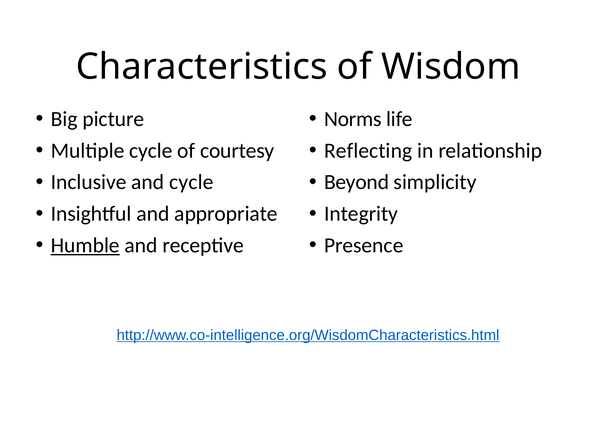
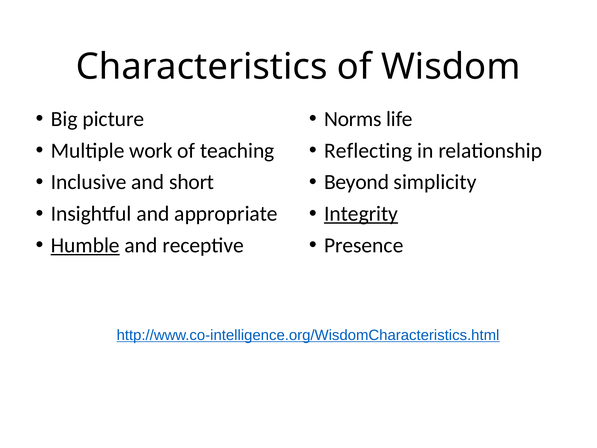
Multiple cycle: cycle -> work
courtesy: courtesy -> teaching
and cycle: cycle -> short
Integrity underline: none -> present
